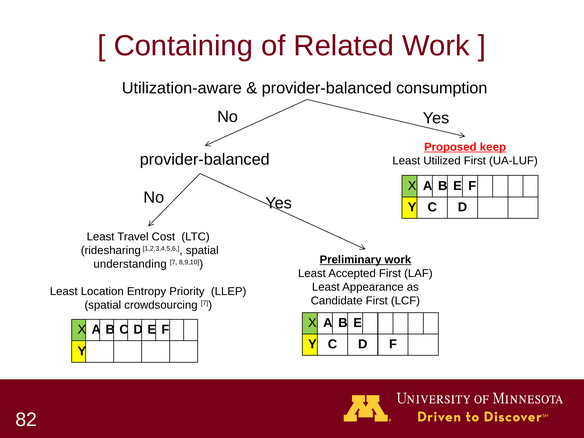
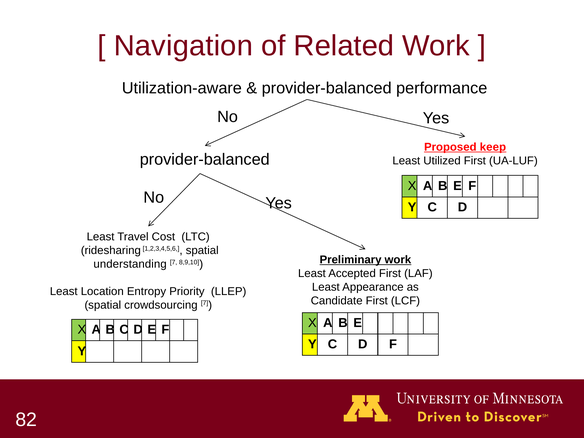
Containing: Containing -> Navigation
consumption: consumption -> performance
